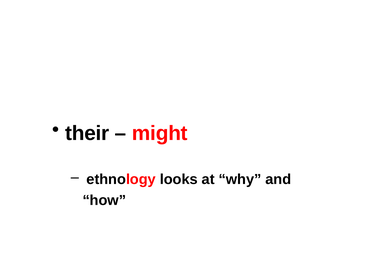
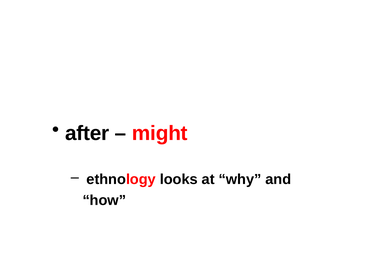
their: their -> after
